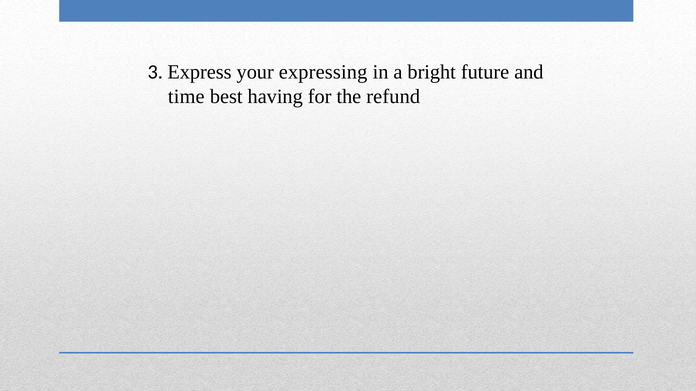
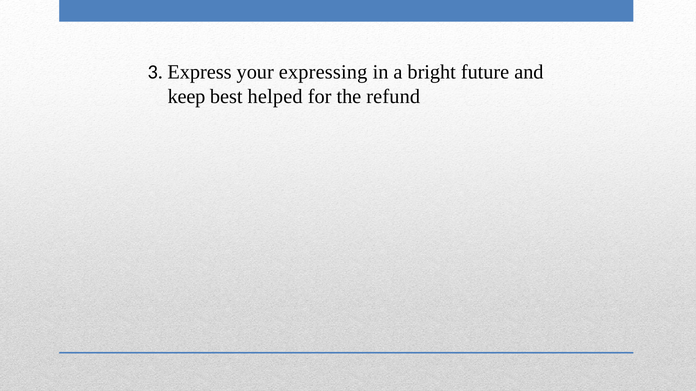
time: time -> keep
having: having -> helped
